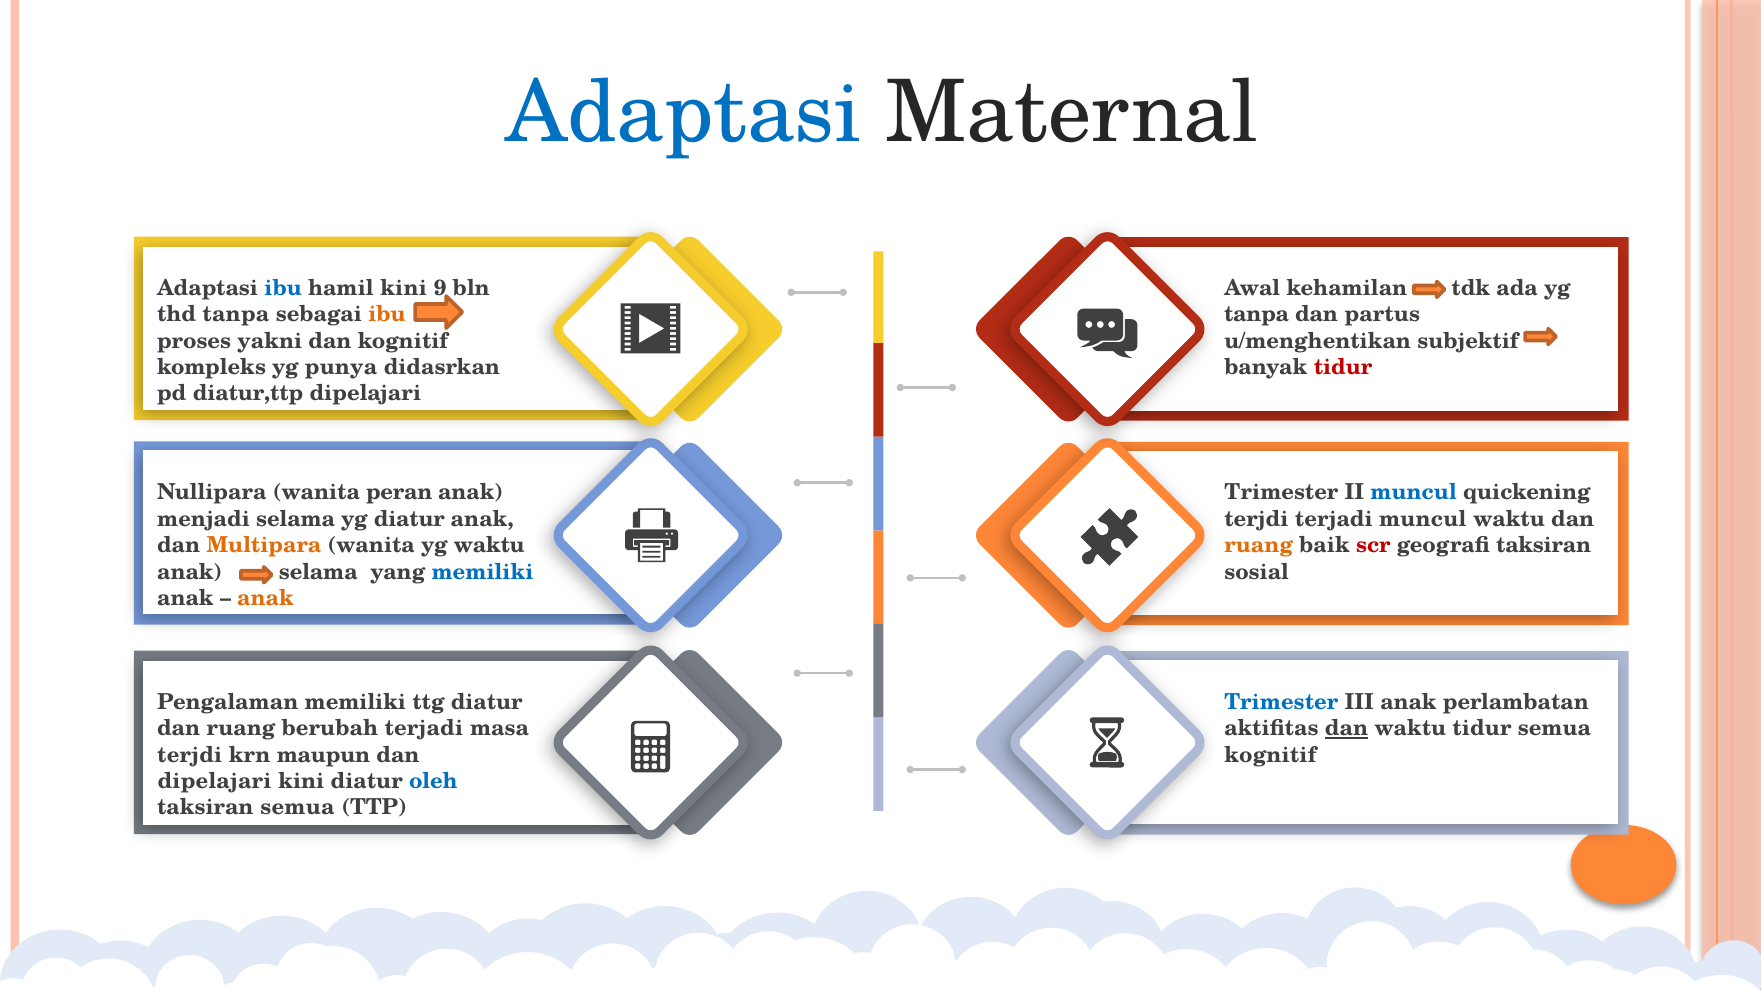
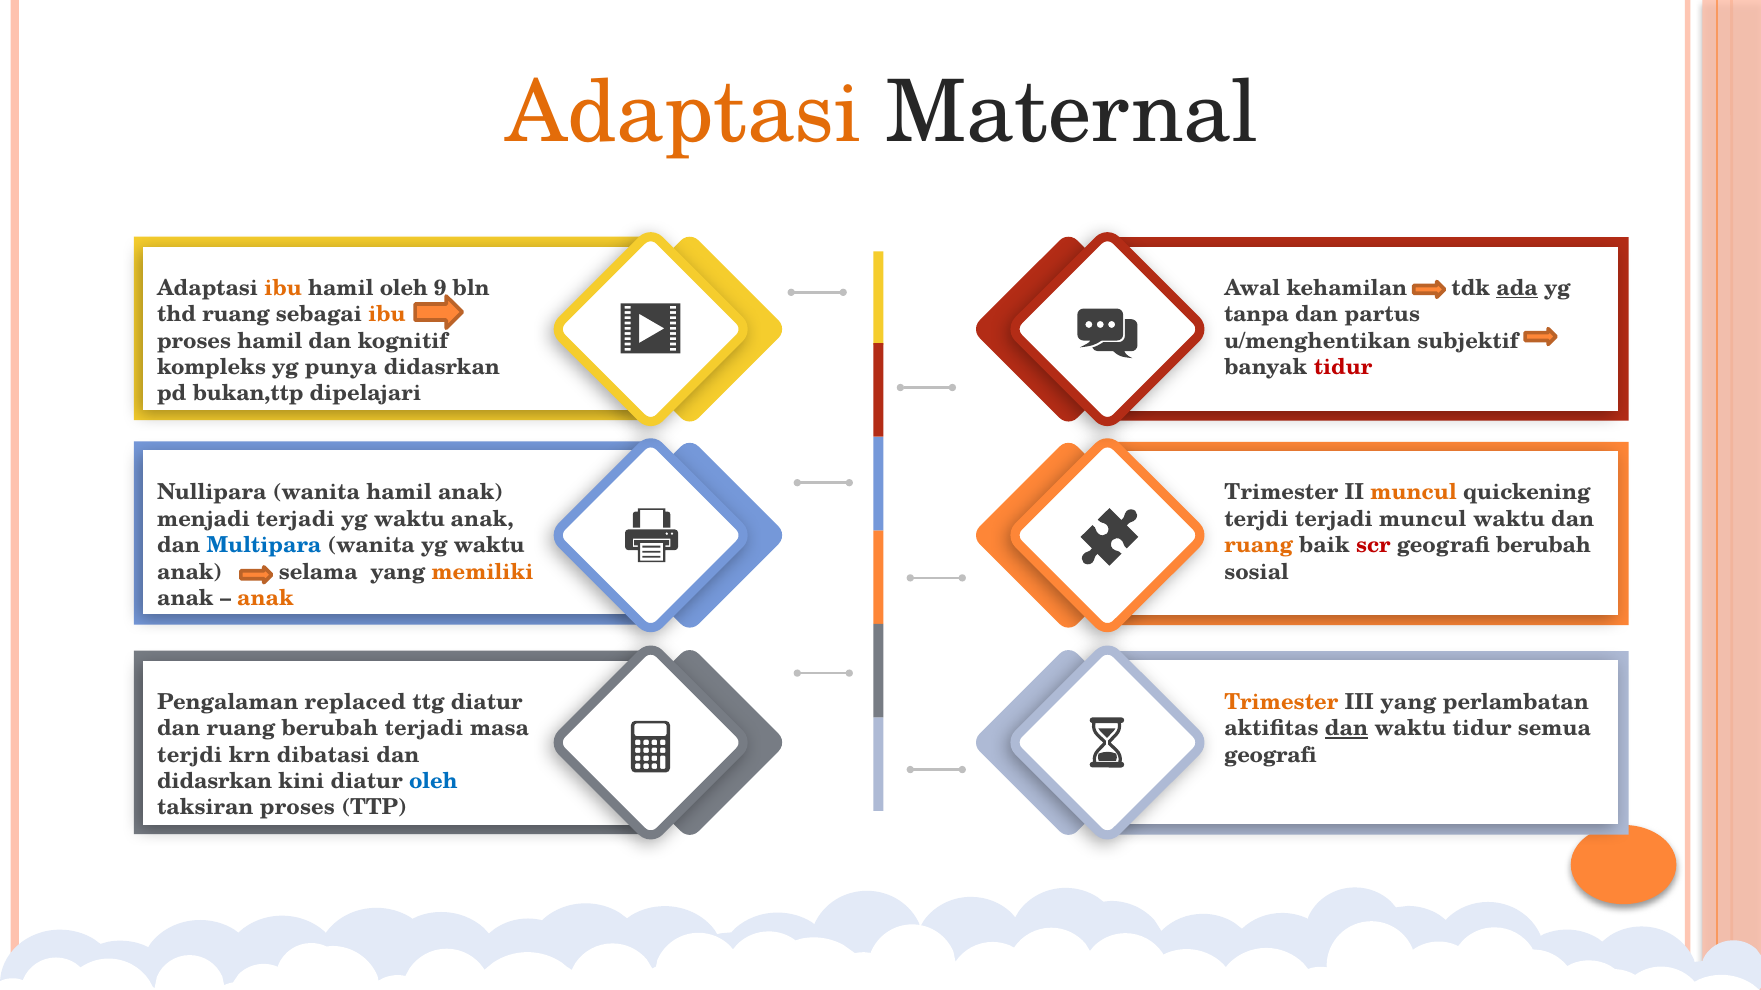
Adaptasi at (684, 113) colour: blue -> orange
ibu at (283, 288) colour: blue -> orange
hamil kini: kini -> oleh
ada underline: none -> present
thd tanpa: tanpa -> ruang
proses yakni: yakni -> hamil
diatur,ttp: diatur,ttp -> bukan,ttp
wanita peran: peran -> hamil
muncul at (1414, 493) colour: blue -> orange
menjadi selama: selama -> terjadi
diatur at (409, 519): diatur -> waktu
Multipara colour: orange -> blue
geografi taksiran: taksiran -> berubah
memiliki at (482, 572) colour: blue -> orange
Pengalaman memiliki: memiliki -> replaced
Trimester at (1281, 702) colour: blue -> orange
III anak: anak -> yang
maupun: maupun -> dibatasi
kognitif at (1270, 755): kognitif -> geografi
dipelajari at (215, 782): dipelajari -> didasrkan
taksiran semua: semua -> proses
